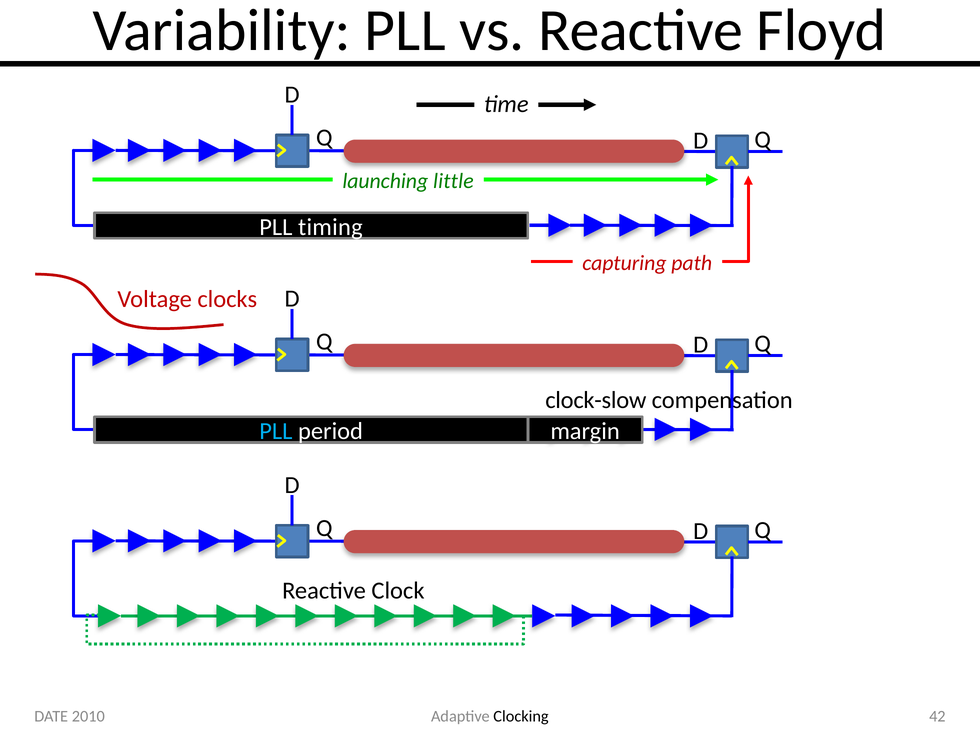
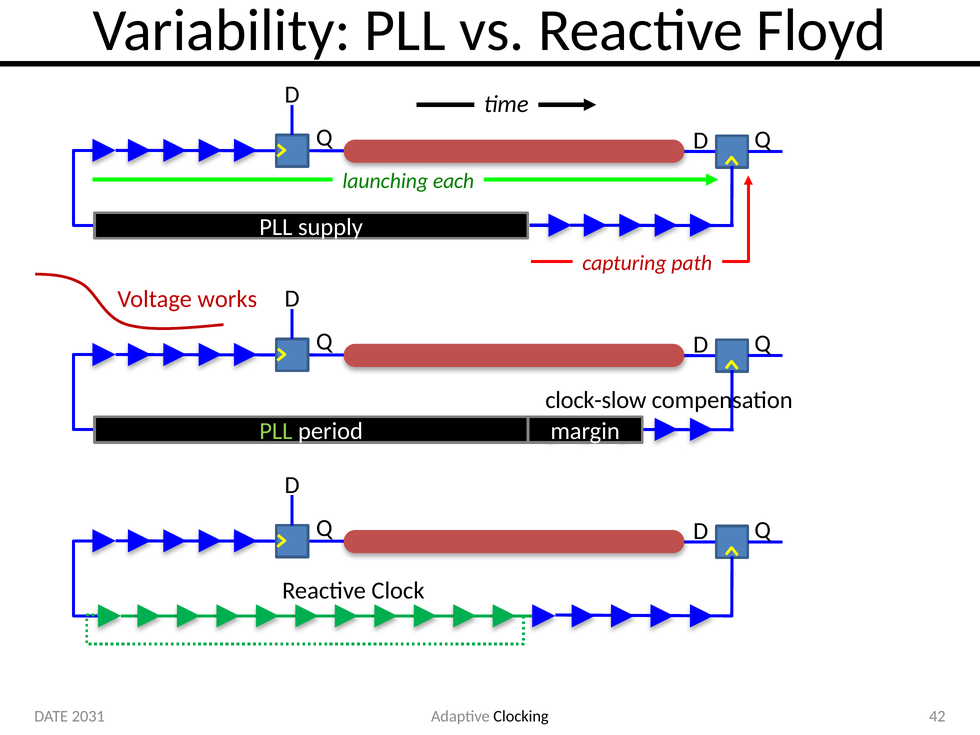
little: little -> each
timing: timing -> supply
clocks: clocks -> works
PLL at (276, 431) colour: light blue -> light green
2010: 2010 -> 2031
